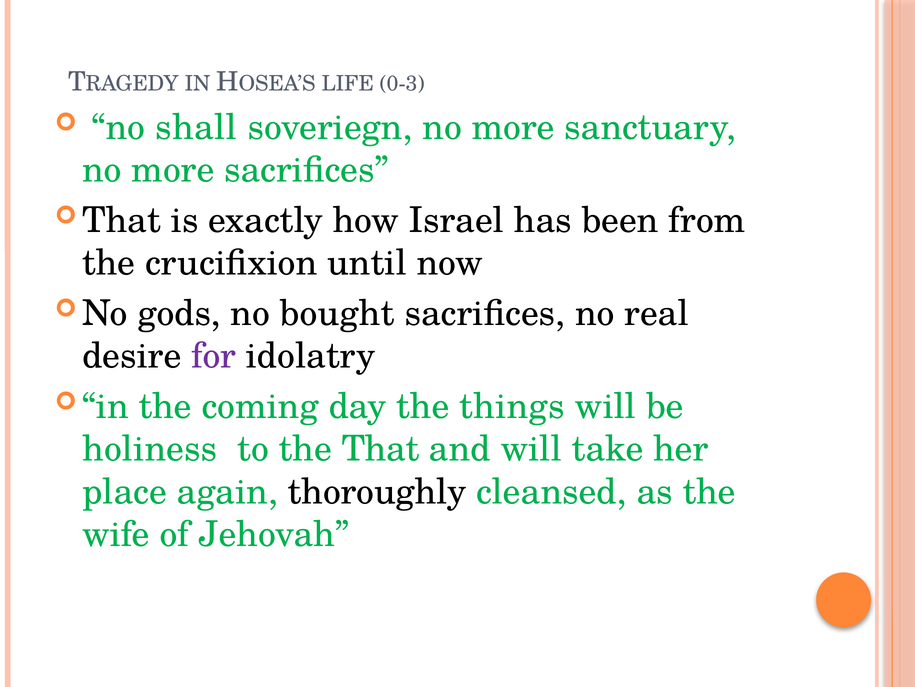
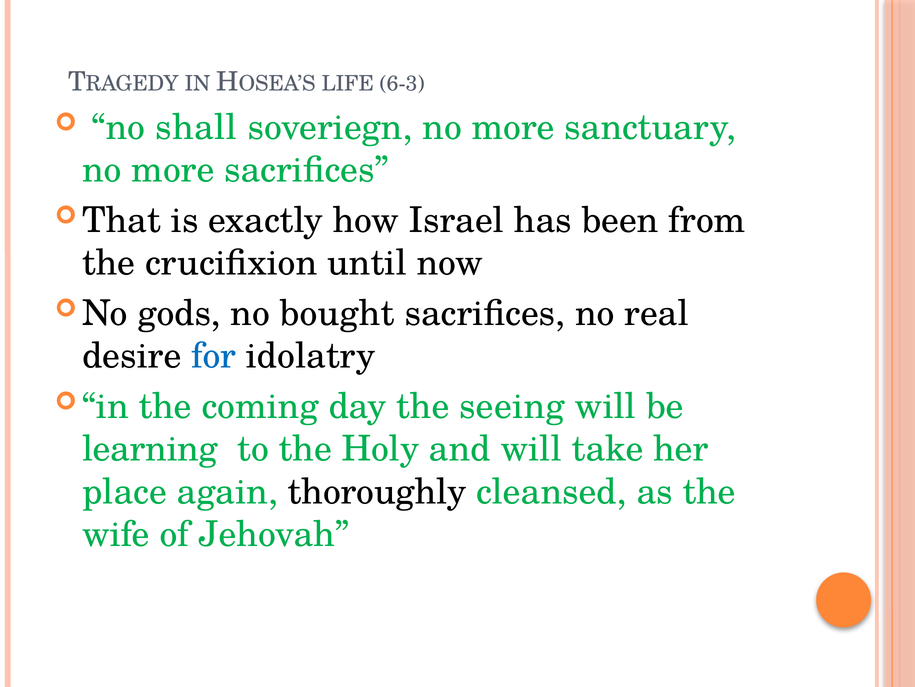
0-3: 0-3 -> 6-3
for colour: purple -> blue
things: things -> seeing
holiness: holiness -> learning
That: That -> Holy
